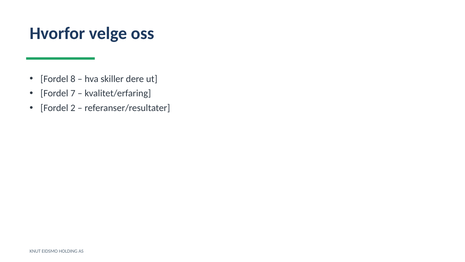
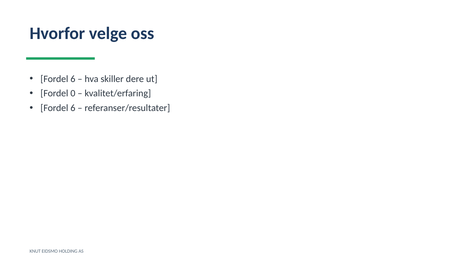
8 at (73, 79): 8 -> 6
7: 7 -> 0
2 at (73, 108): 2 -> 6
